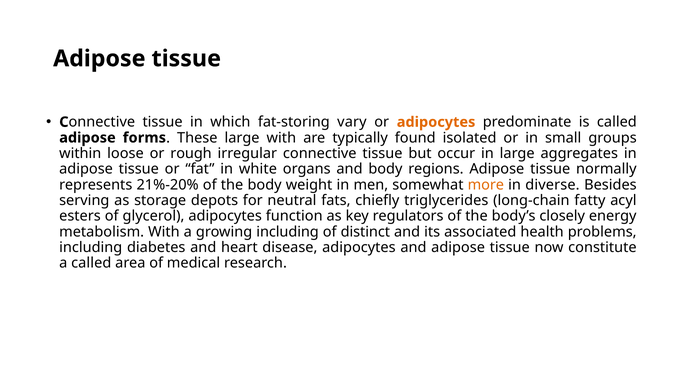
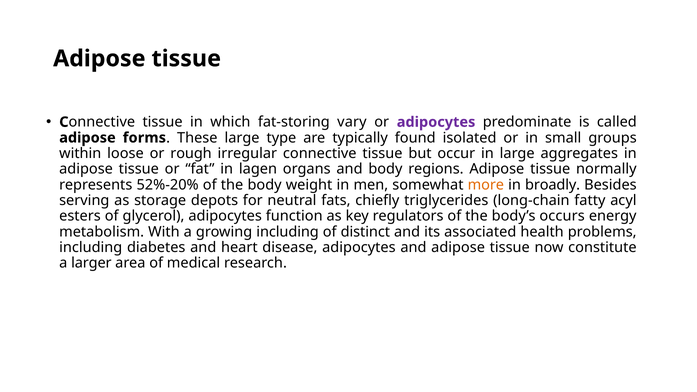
adipocytes at (436, 122) colour: orange -> purple
large with: with -> type
white: white -> lagen
21%-20%: 21%-20% -> 52%-20%
diverse: diverse -> broadly
closely: closely -> occurs
a called: called -> larger
